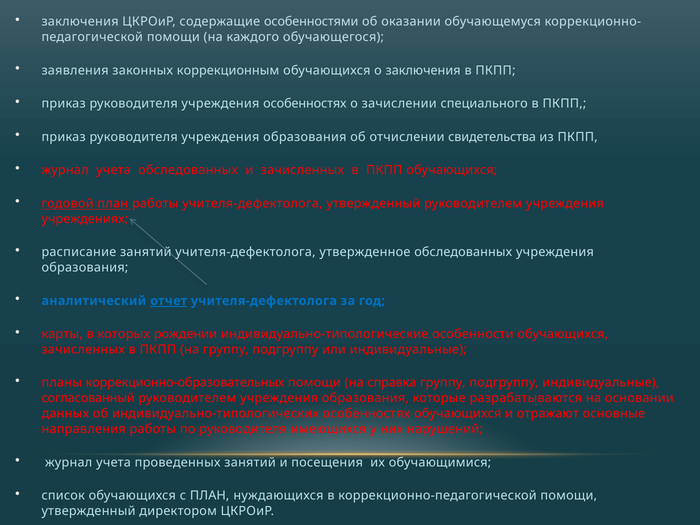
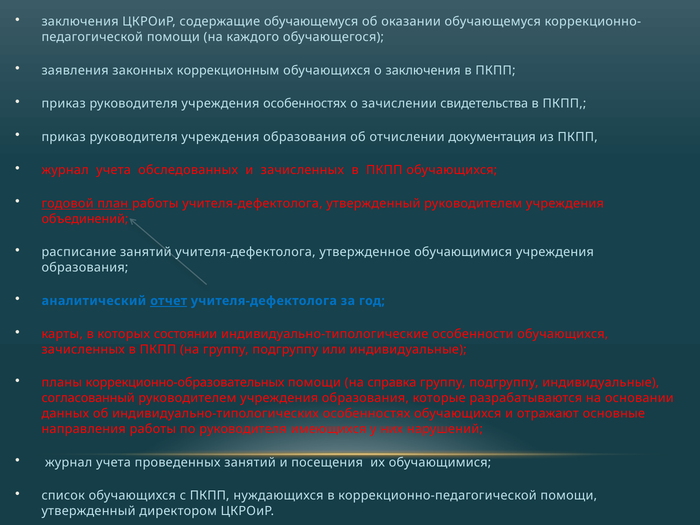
содержащие особенностями: особенностями -> обучающемуся
специального: специального -> свидетельства
свидетельства: свидетельства -> документация
учреждениях: учреждениях -> объединений
утвержденное обследованных: обследованных -> обучающимися
рождении: рождении -> состоянии
с ПЛАН: ПЛАН -> ПКПП
